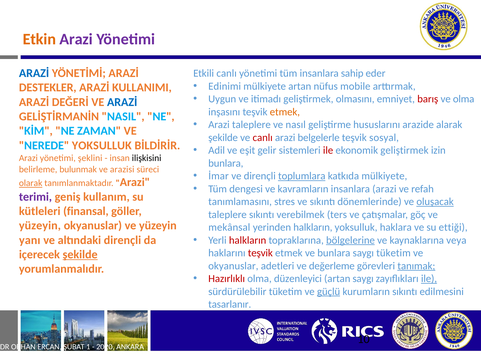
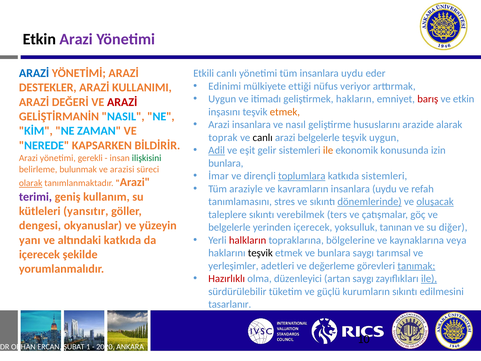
Etkin at (39, 39) colour: orange -> black
tüm insanlara sahip: sahip -> uydu
mülkiyete artan: artan -> ettiği
mobile: mobile -> veriyor
olmasını: olmasını -> hakların
ve olma: olma -> etkin
ARAZİ at (122, 102) colour: blue -> red
Arazi taleplere: taleplere -> insanlara
şekilde at (223, 137): şekilde -> toprak
canlı at (263, 137) colour: red -> black
teşvik sosyal: sosyal -> uygun
NEREDE YOKSULLUK: YOKSULLUK -> KAPSARKEN
Adil underline: none -> present
ile at (328, 150) colour: red -> orange
ekonomik geliştirmek: geliştirmek -> konusunda
şeklini: şeklini -> gerekli
ilişkisini colour: black -> green
katkıda mülkiyete: mülkiyete -> sistemleri
dengesi: dengesi -> araziyle
arazi at (384, 189): arazi -> uydu
dönemlerinde underline: none -> present
finansal: finansal -> yansıtır
yüzeyin at (40, 225): yüzeyin -> dengesi
mekânsal at (229, 227): mekânsal -> belgelerle
yerinden halkların: halkların -> içerecek
haklara: haklara -> tanınan
ettiği: ettiği -> diğer
bölgelerine underline: present -> none
altındaki dirençli: dirençli -> katkıda
teşvik at (260, 253) colour: red -> black
saygı tüketim: tüketim -> tarımsal
şekilde at (80, 254) underline: present -> none
okyanuslar at (233, 266): okyanuslar -> yerleşimler
güçlü underline: present -> none
